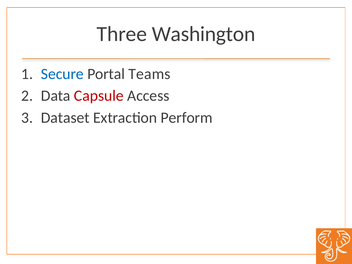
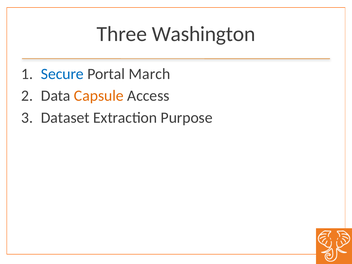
Teams: Teams -> March
Capsule colour: red -> orange
Perform: Perform -> Purpose
